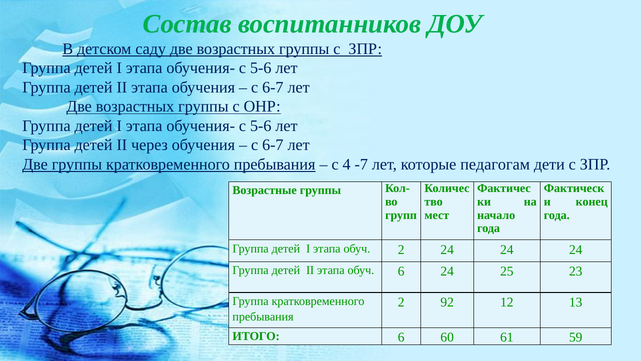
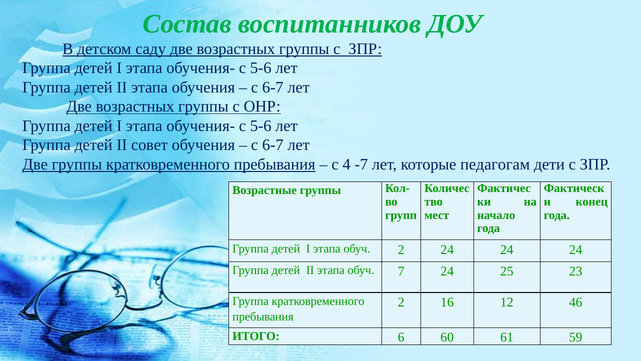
через: через -> совет
обуч 6: 6 -> 7
92: 92 -> 16
13: 13 -> 46
